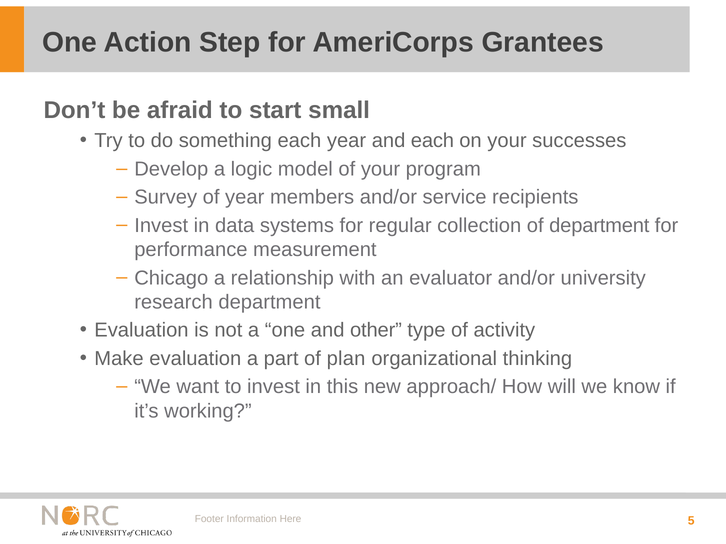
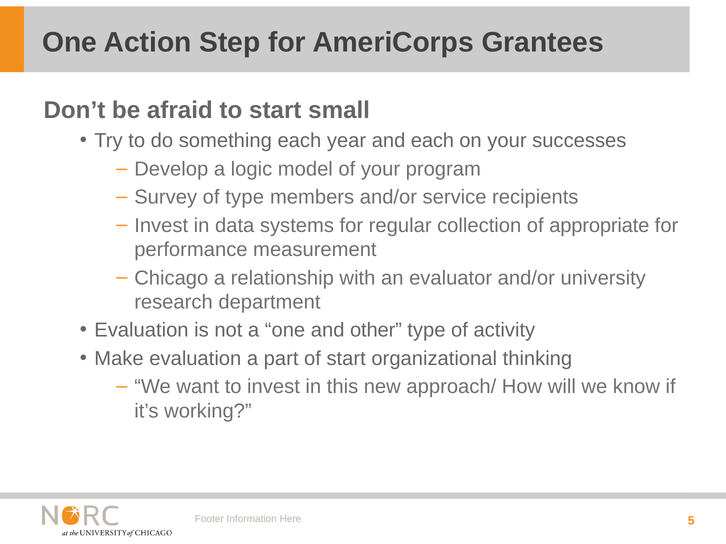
of year: year -> type
of department: department -> appropriate
of plan: plan -> start
